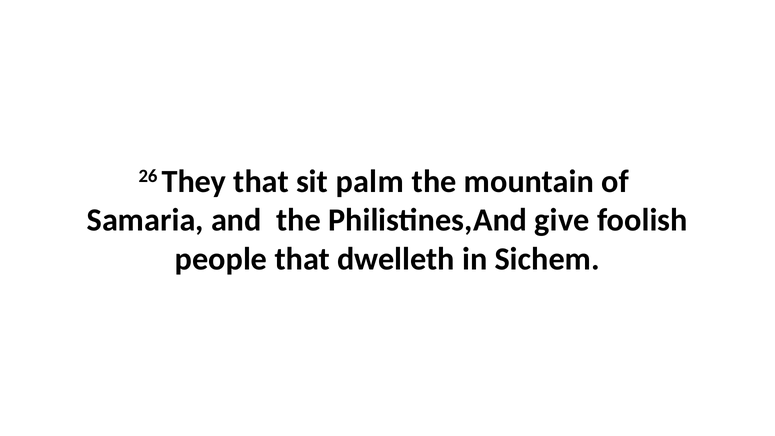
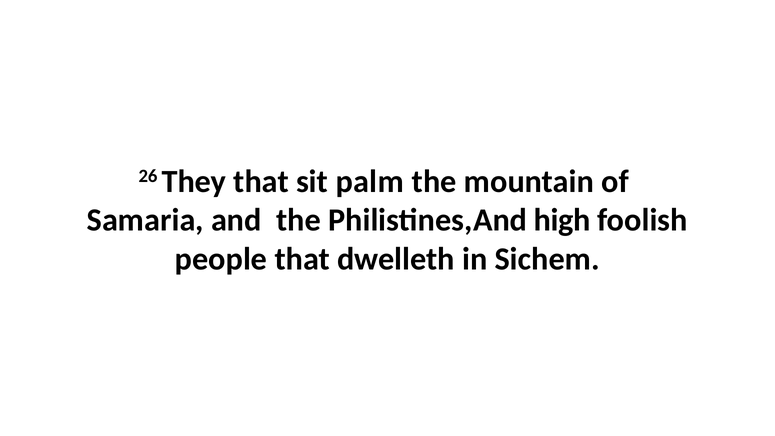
give: give -> high
